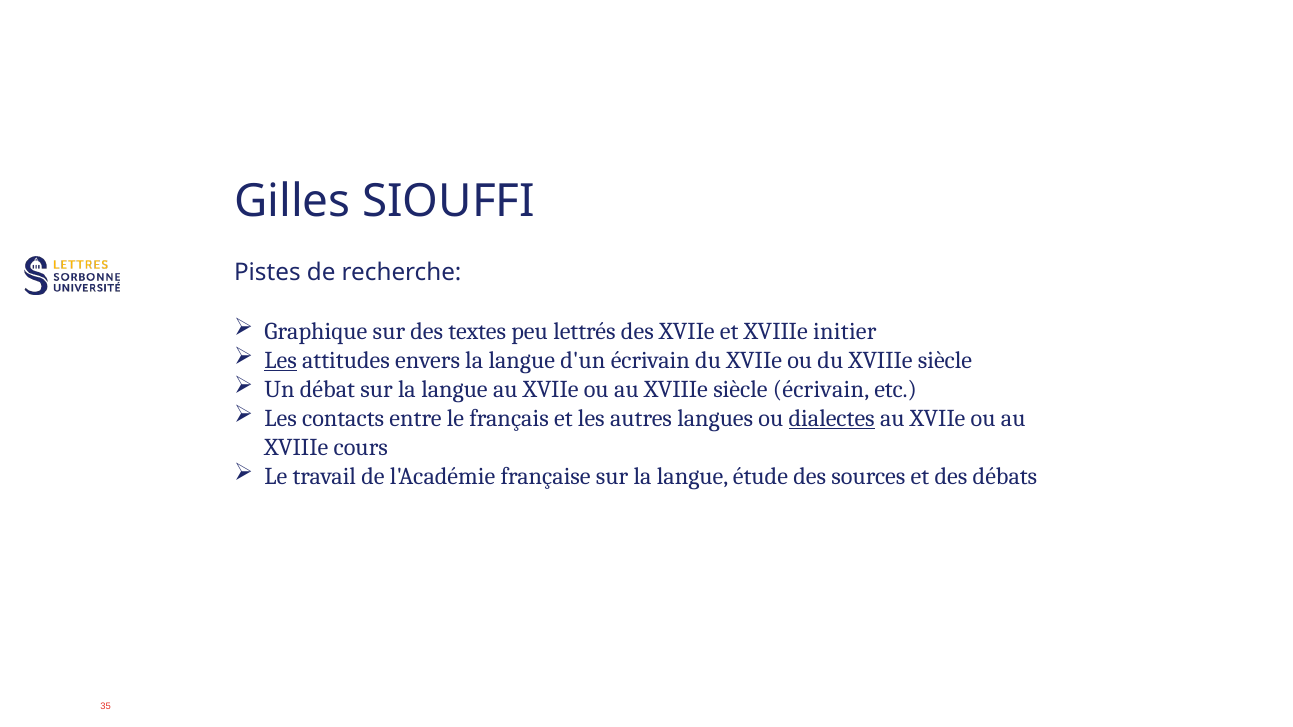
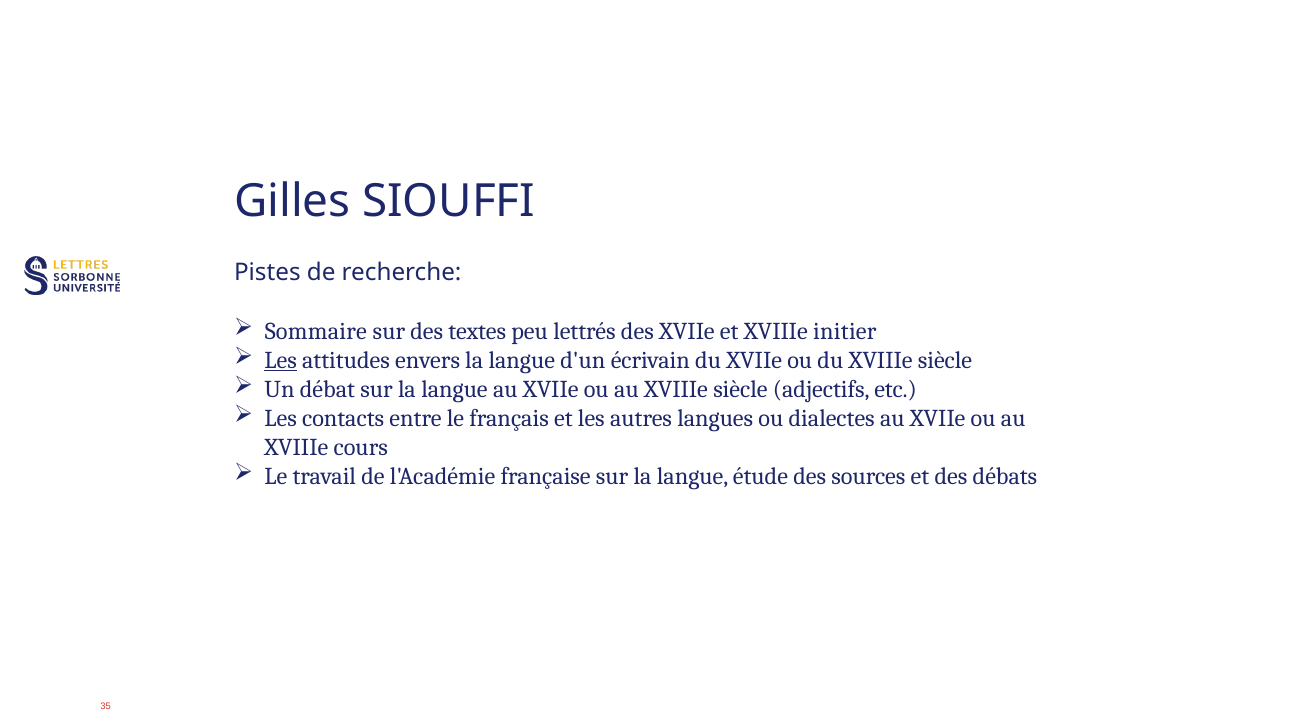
Graphique: Graphique -> Sommaire
siècle écrivain: écrivain -> adjectifs
dialectes underline: present -> none
